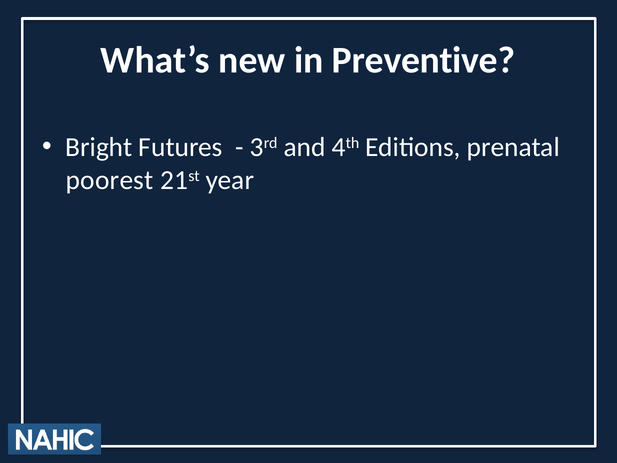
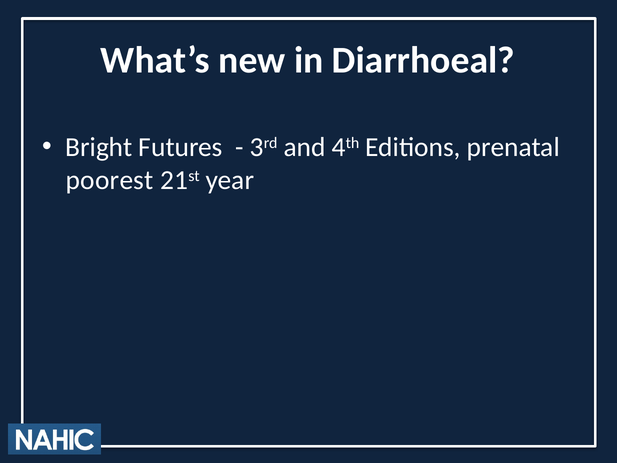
Preventive: Preventive -> Diarrhoeal
